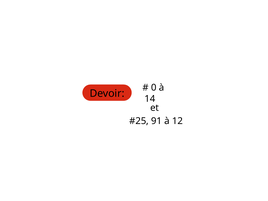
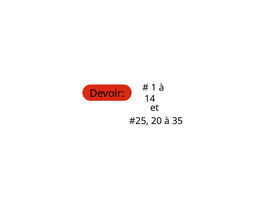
0: 0 -> 1
91: 91 -> 20
12: 12 -> 35
